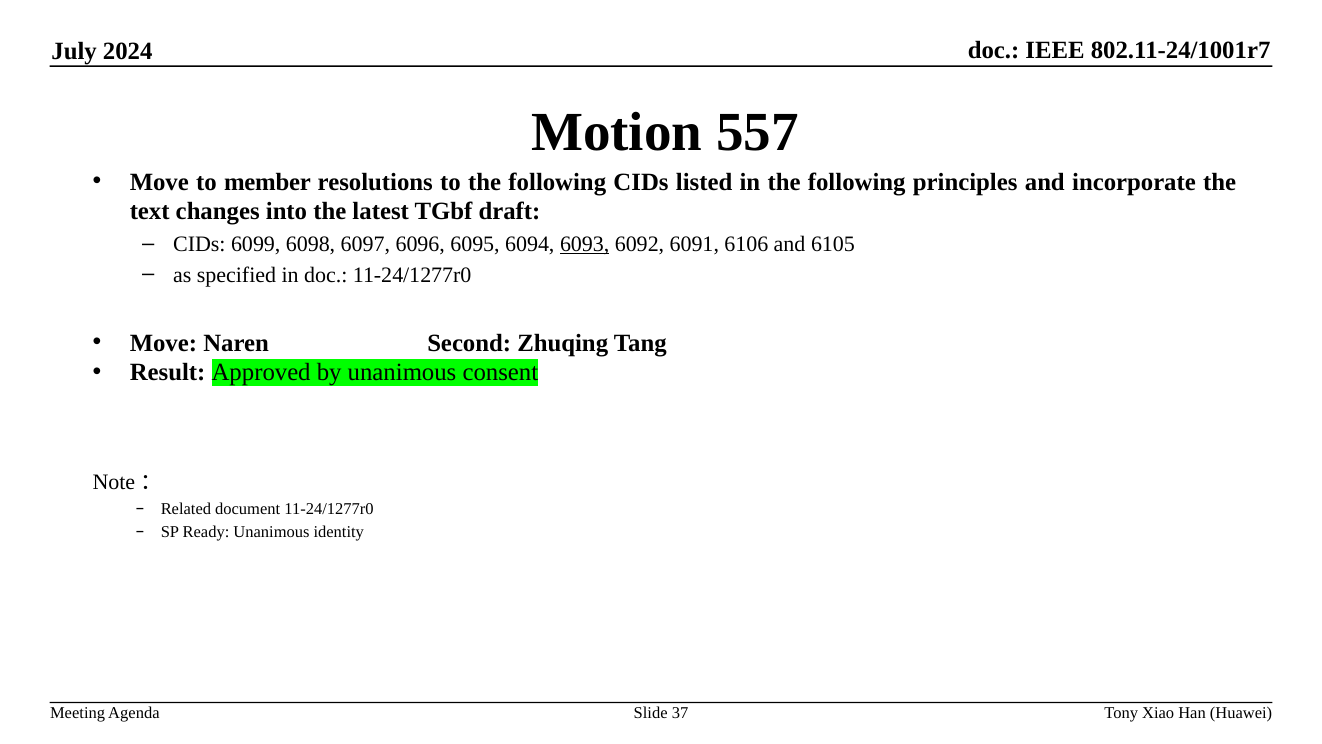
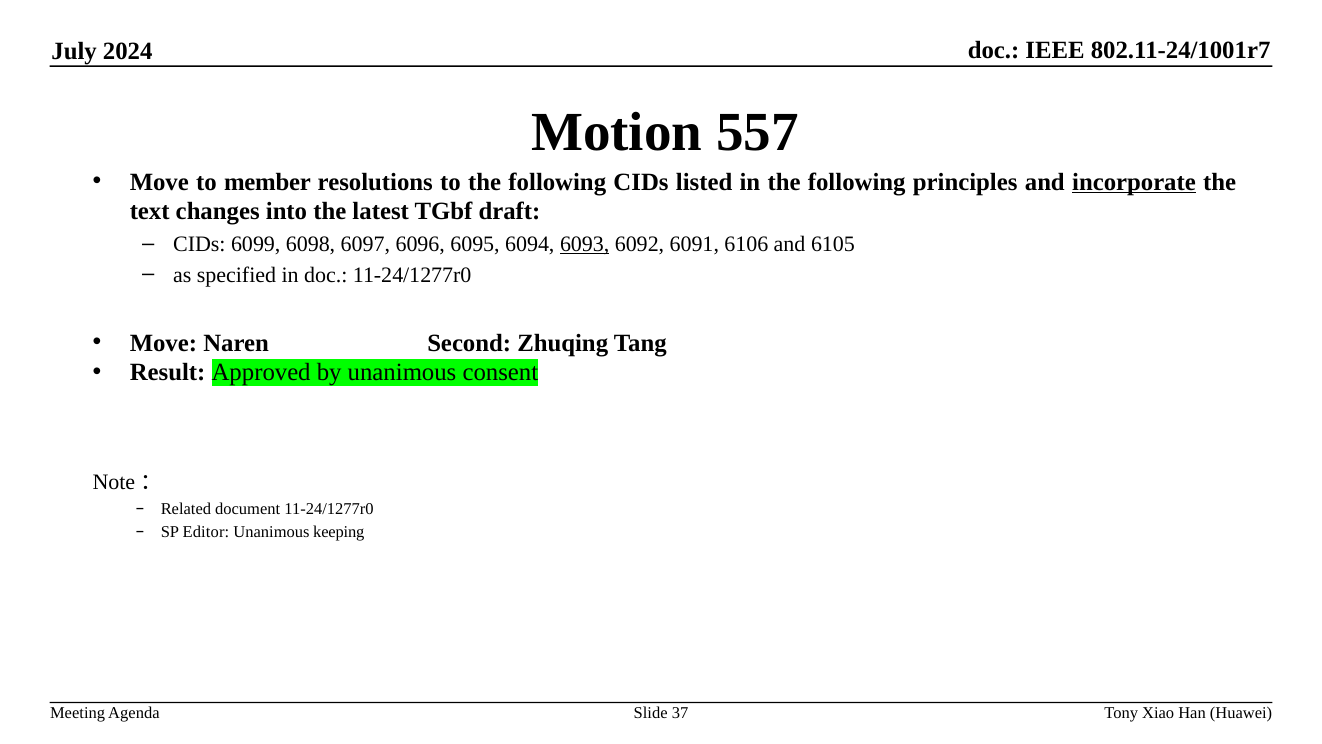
incorporate underline: none -> present
Ready: Ready -> Editor
identity: identity -> keeping
